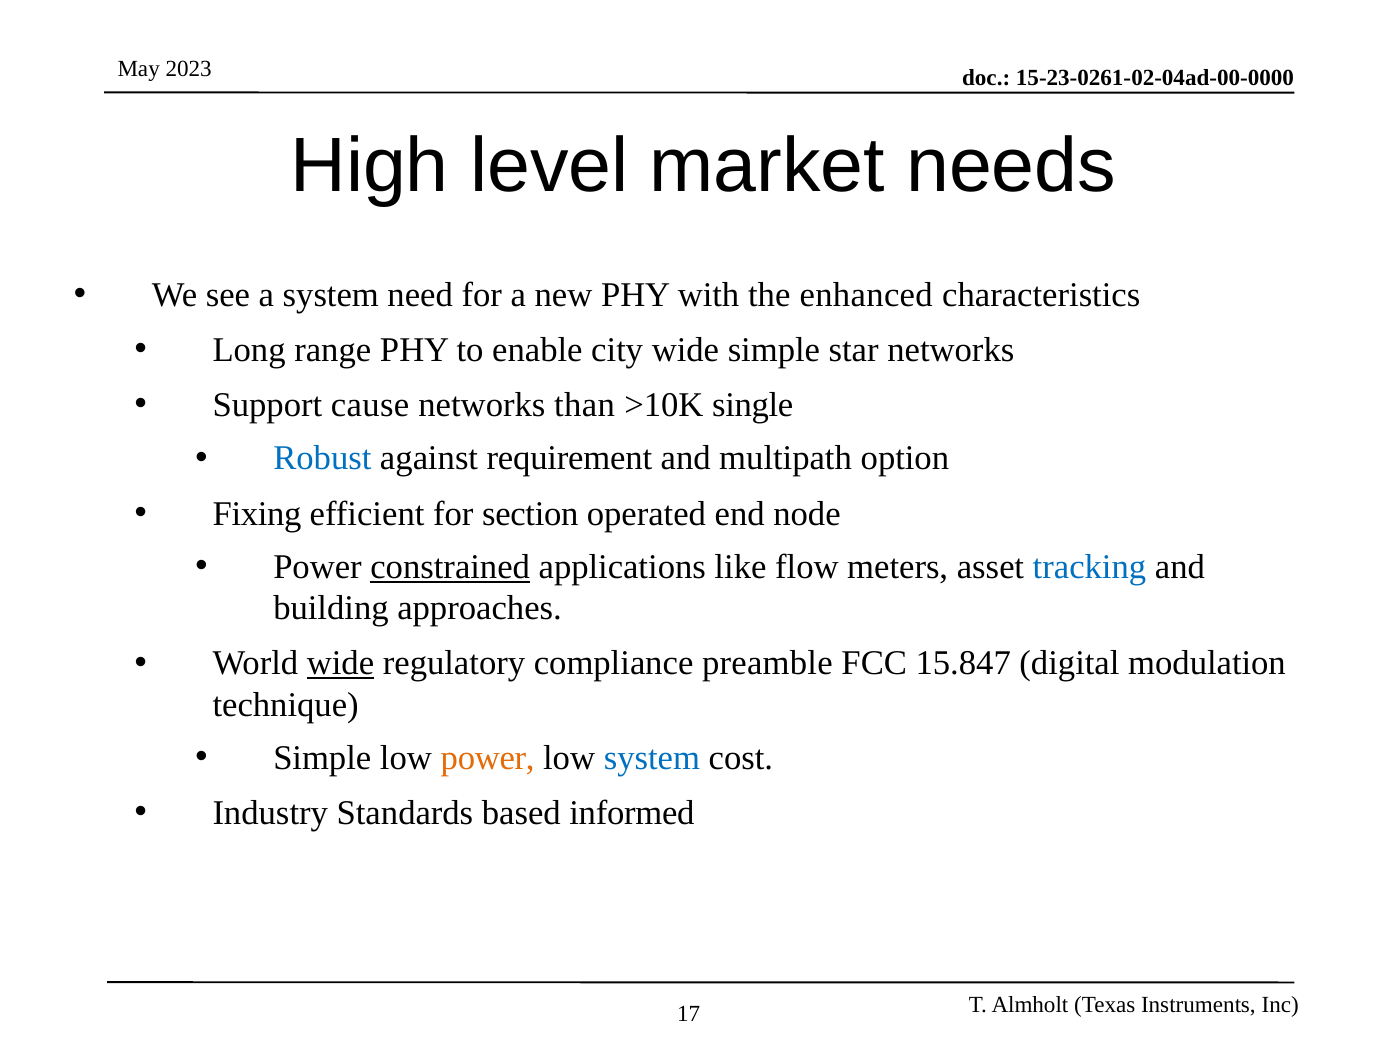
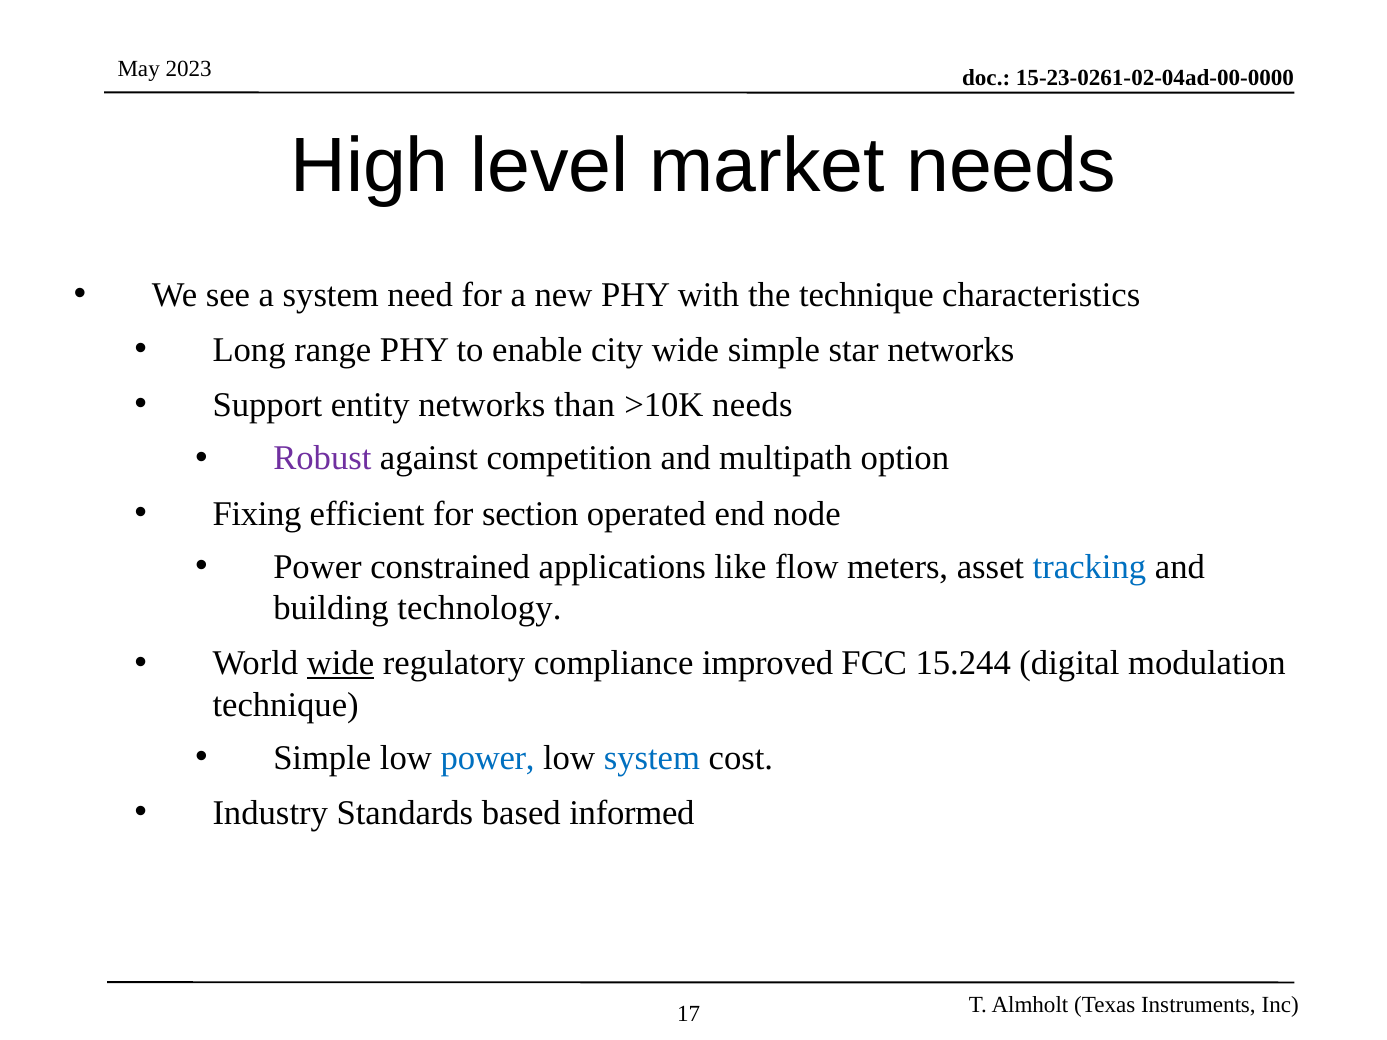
the enhanced: enhanced -> technique
cause: cause -> entity
>10K single: single -> needs
Robust colour: blue -> purple
requirement: requirement -> competition
constrained underline: present -> none
approaches: approaches -> technology
preamble: preamble -> improved
15.847: 15.847 -> 15.244
power at (488, 758) colour: orange -> blue
